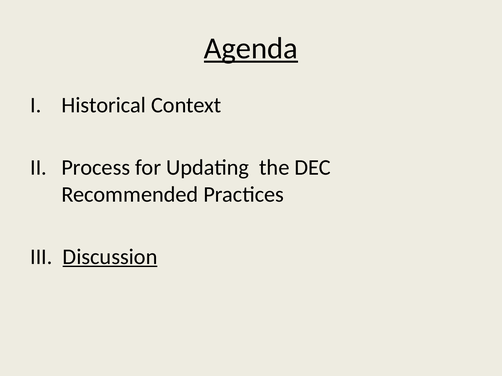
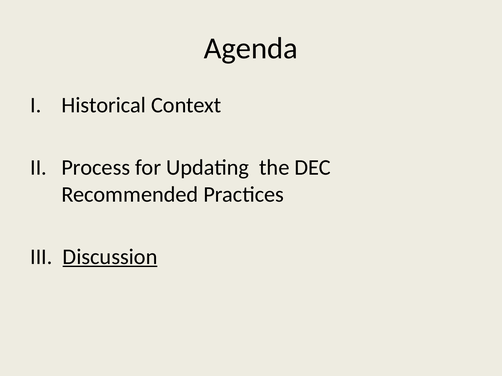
Agenda underline: present -> none
